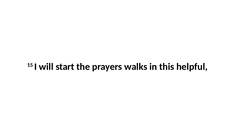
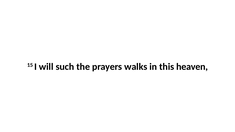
start: start -> such
helpful: helpful -> heaven
